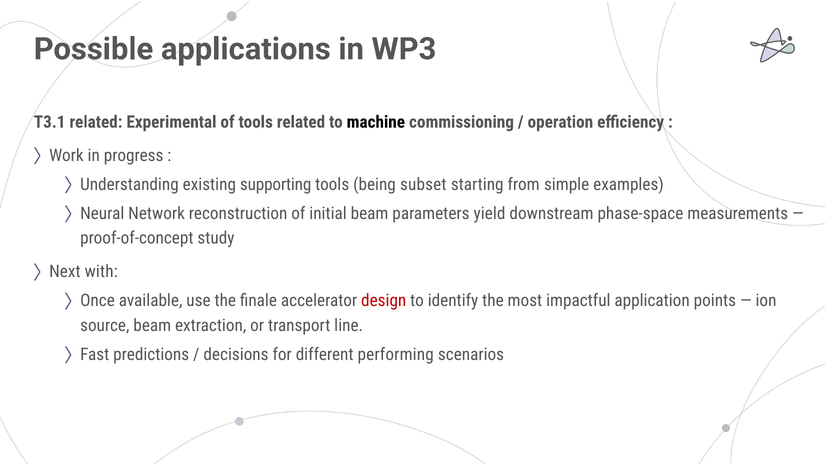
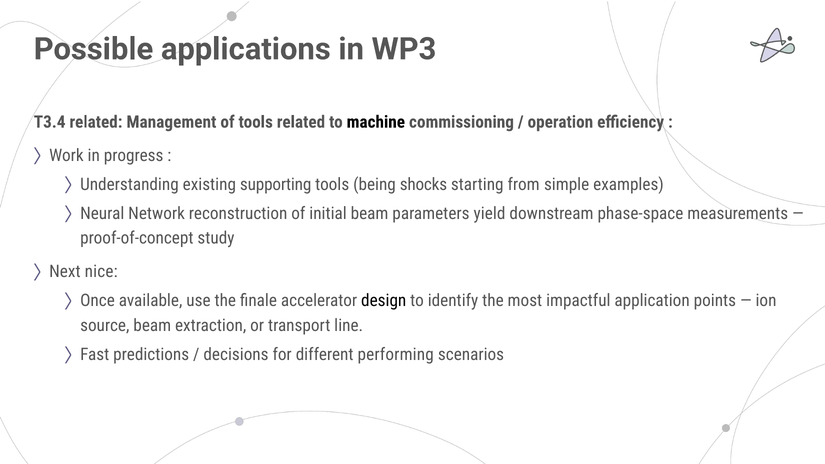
T3.1: T3.1 -> T3.4
Experimental: Experimental -> Management
subset: subset -> shocks
with: with -> nice
design colour: red -> black
